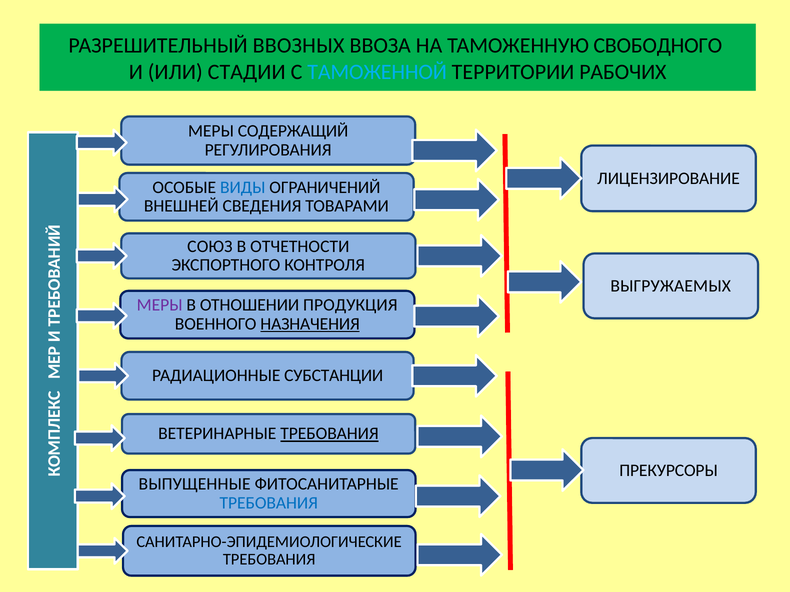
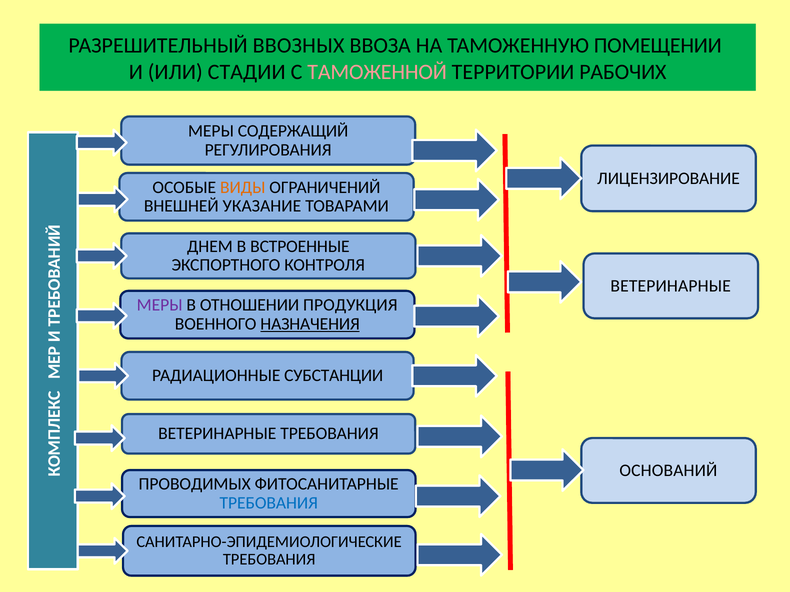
СВОБОДНОГО: СВОБОДНОГО -> ПОМЕЩЕНИИ
ТАМОЖЕННОЙ colour: light blue -> pink
ВИДЫ colour: blue -> orange
СВЕДЕНИЯ: СВЕДЕНИЯ -> УКАЗАНИЕ
СОЮЗ: СОЮЗ -> ДНЕМ
ОТЧЕТНОСТИ: ОТЧЕТНОСТИ -> ВСТРОЕННЫЕ
ВЫГРУЖАЕМЫХ at (671, 286): ВЫГРУЖАЕМЫХ -> ВЕТЕРИНАРНЫЕ
ТРЕБОВАНИЯ at (329, 434) underline: present -> none
ПРЕКУРСОРЫ: ПРЕКУРСОРЫ -> ОСНОВАНИЙ
ВЫПУЩЕННЫЕ: ВЫПУЩЕННЫЕ -> ПРОВОДИМЫХ
